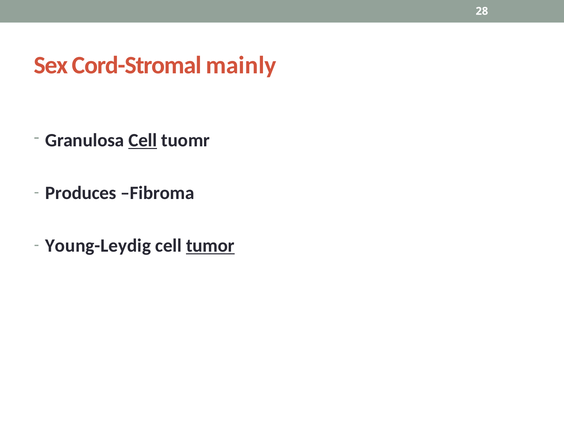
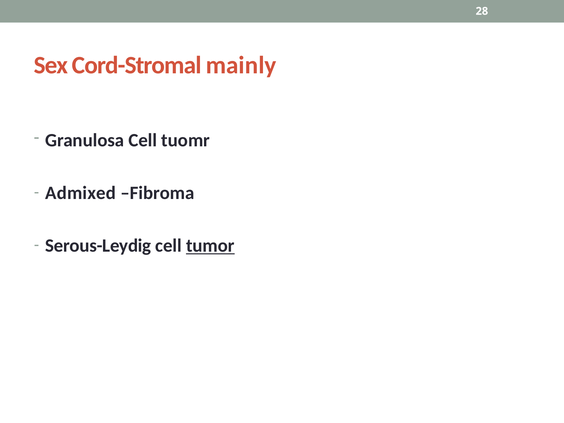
Cell at (143, 140) underline: present -> none
Produces: Produces -> Admixed
Young-Leydig: Young-Leydig -> Serous-Leydig
